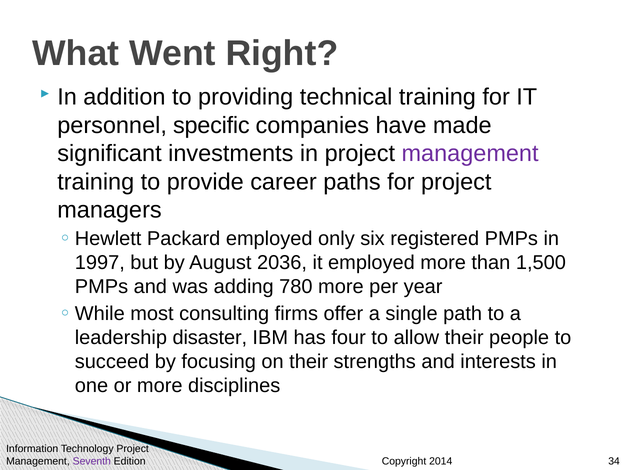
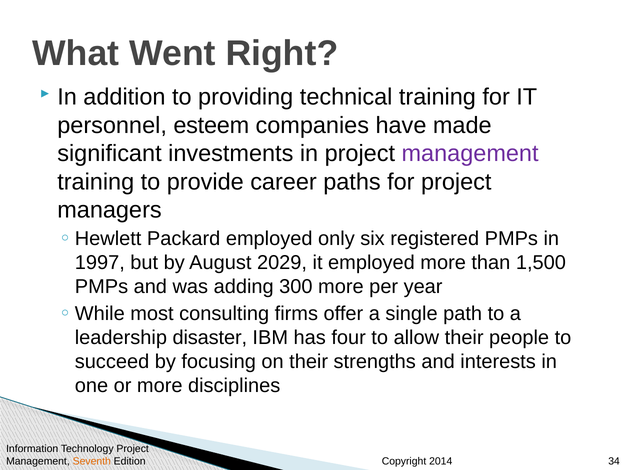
specific: specific -> esteem
2036: 2036 -> 2029
780: 780 -> 300
Seventh colour: purple -> orange
